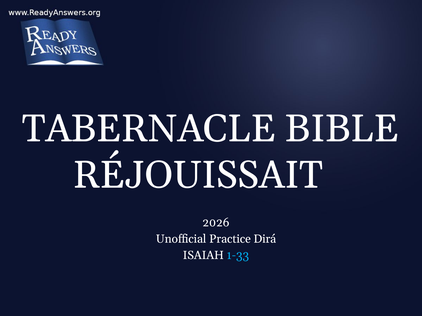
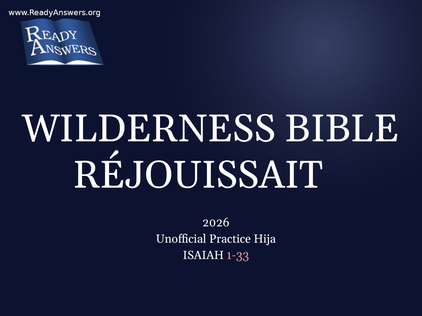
TABERNACLE: TABERNACLE -> WILDERNESS
Dirá: Dirá -> Hija
1-33 colour: light blue -> pink
